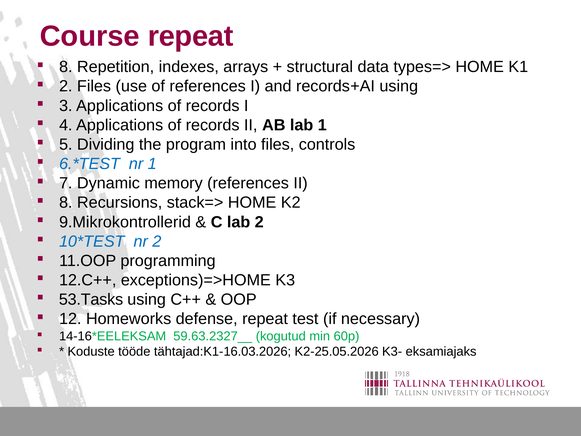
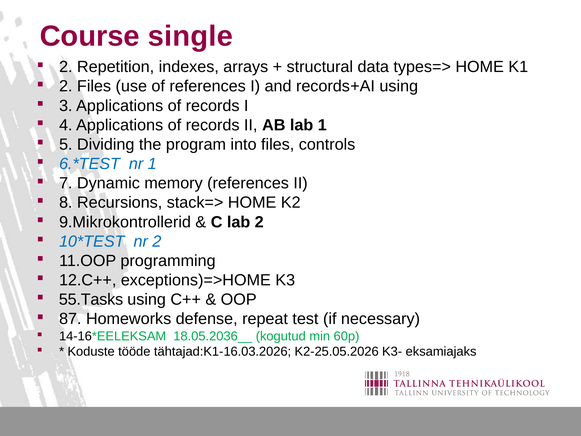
Course repeat: repeat -> single
8 at (66, 67): 8 -> 2
53.Tasks: 53.Tasks -> 55.Tasks
12: 12 -> 87
59.63.2327__: 59.63.2327__ -> 18.05.2036__
